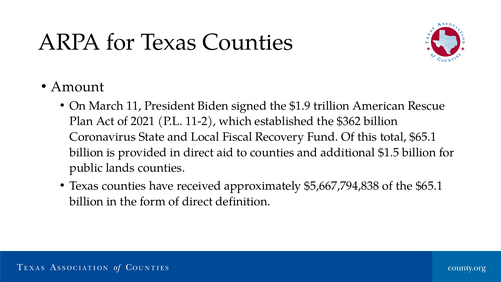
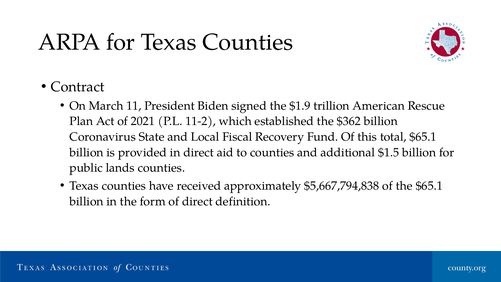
Amount: Amount -> Contract
